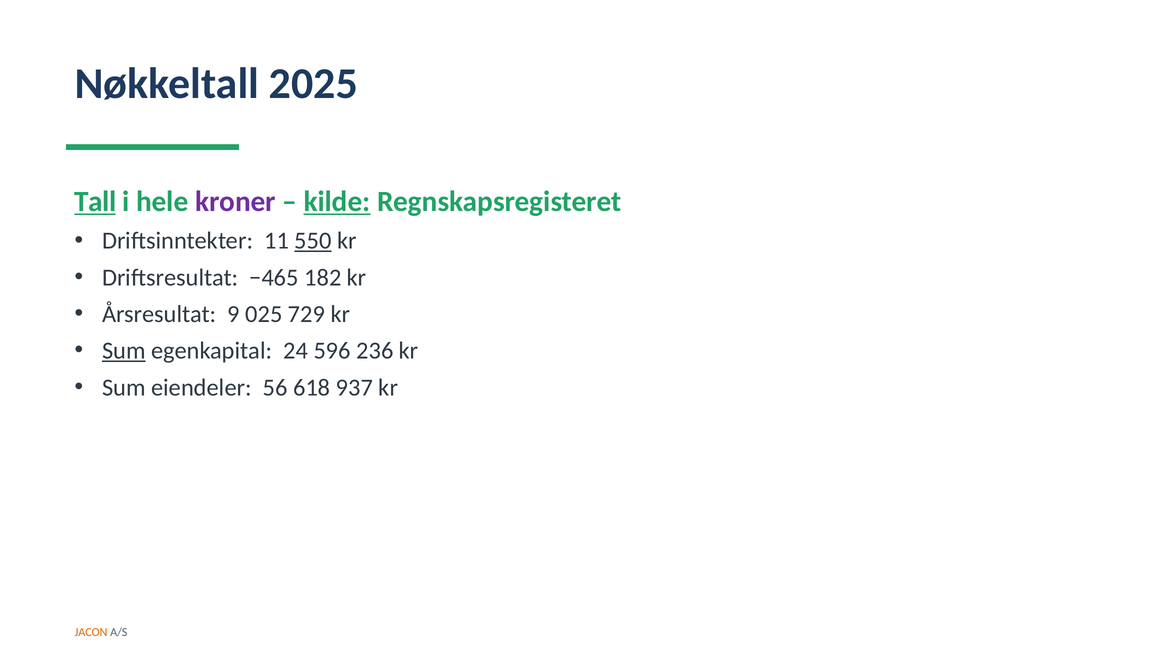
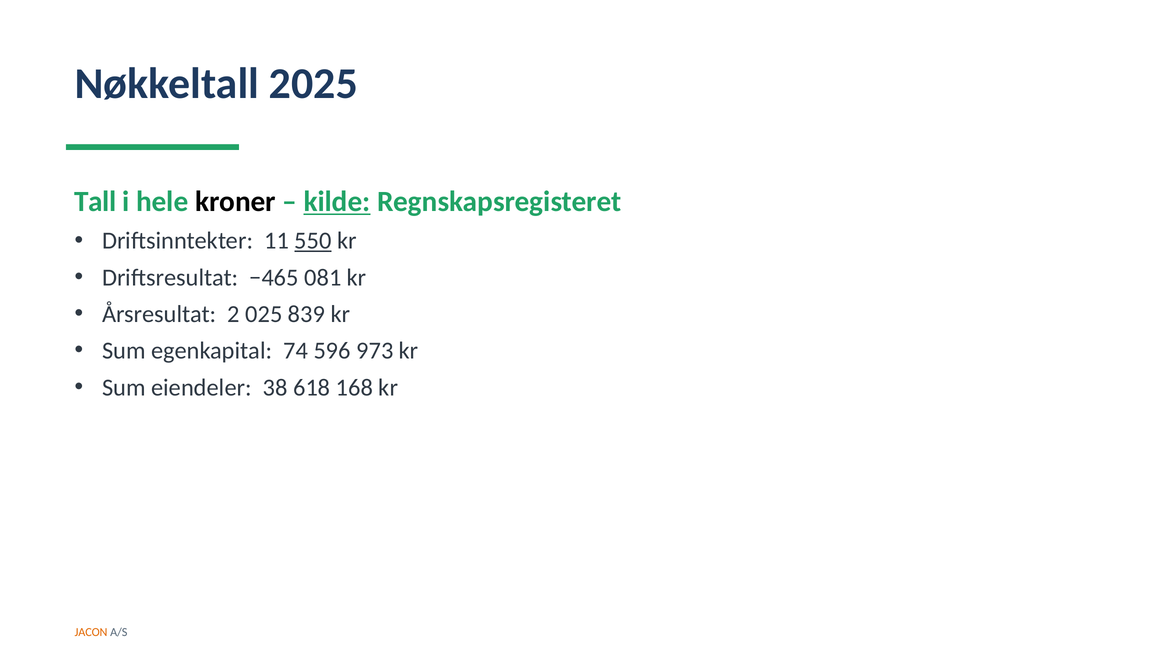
Tall underline: present -> none
kroner colour: purple -> black
182: 182 -> 081
9: 9 -> 2
729: 729 -> 839
Sum at (124, 351) underline: present -> none
24: 24 -> 74
236: 236 -> 973
56: 56 -> 38
937: 937 -> 168
